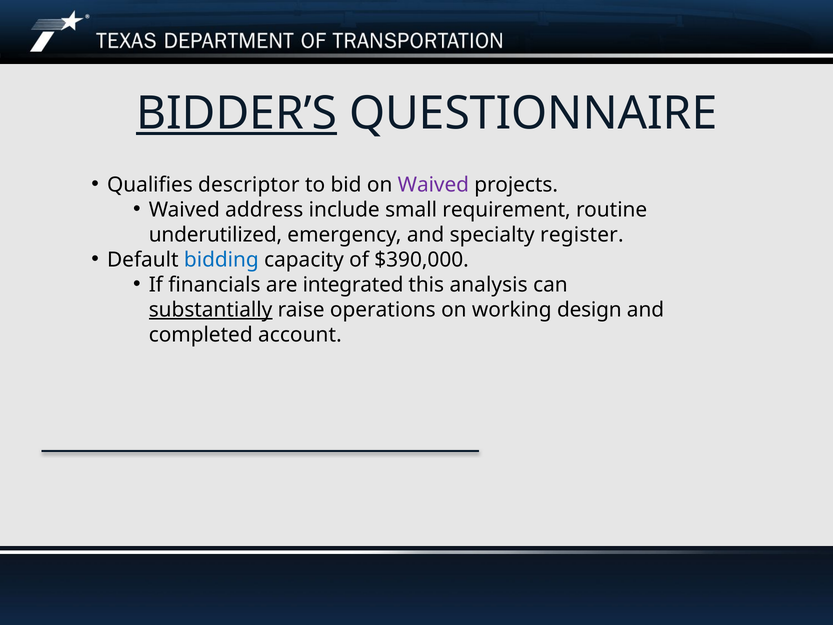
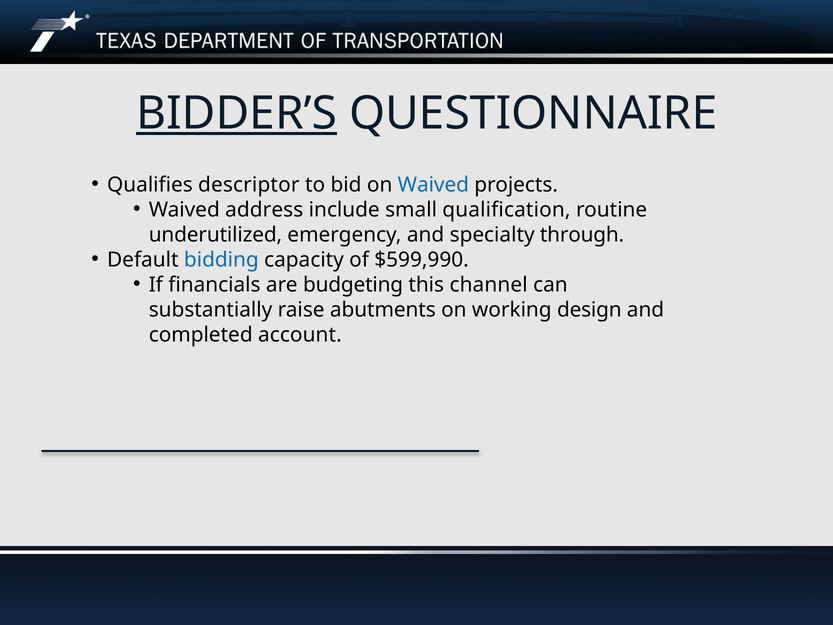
Waived at (433, 185) colour: purple -> blue
requirement: requirement -> qualification
register: register -> through
$390,000: $390,000 -> $599,990
integrated: integrated -> budgeting
analysis: analysis -> channel
substantially underline: present -> none
operations: operations -> abutments
